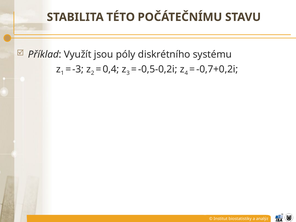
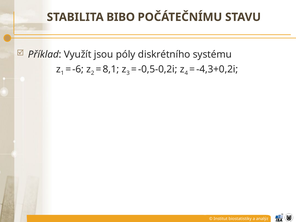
TÉTO: TÉTO -> BIBO
-3: -3 -> -6
0,4: 0,4 -> 8,1
-0,7+0,2i: -0,7+0,2i -> -4,3+0,2i
